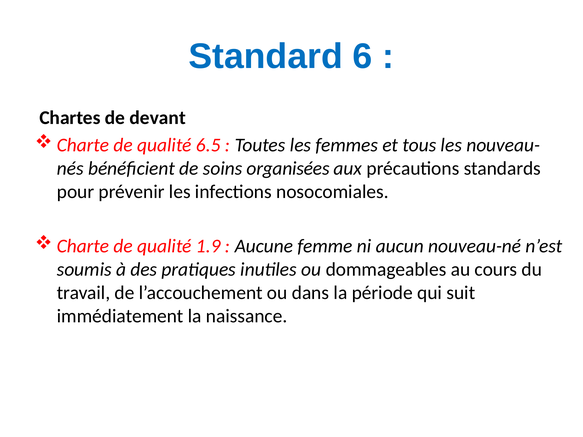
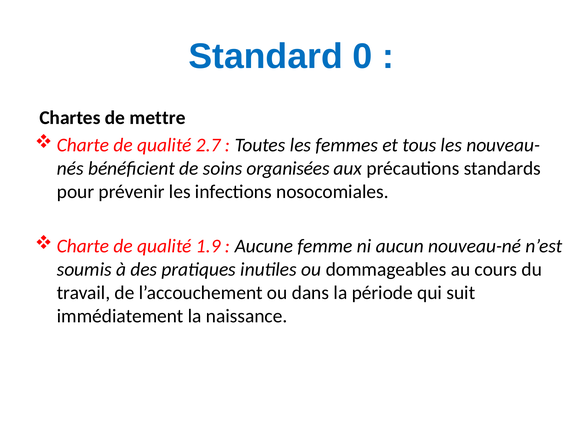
6: 6 -> 0
devant: devant -> mettre
6.5: 6.5 -> 2.7
